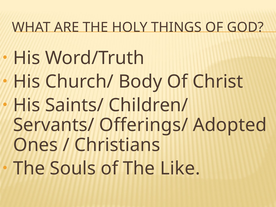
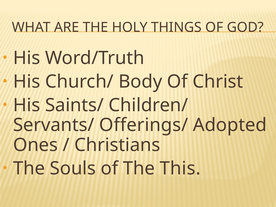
Like: Like -> This
